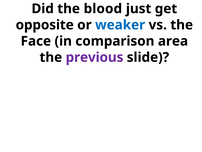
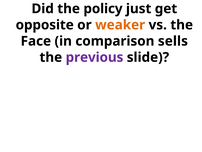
blood: blood -> policy
weaker colour: blue -> orange
area: area -> sells
